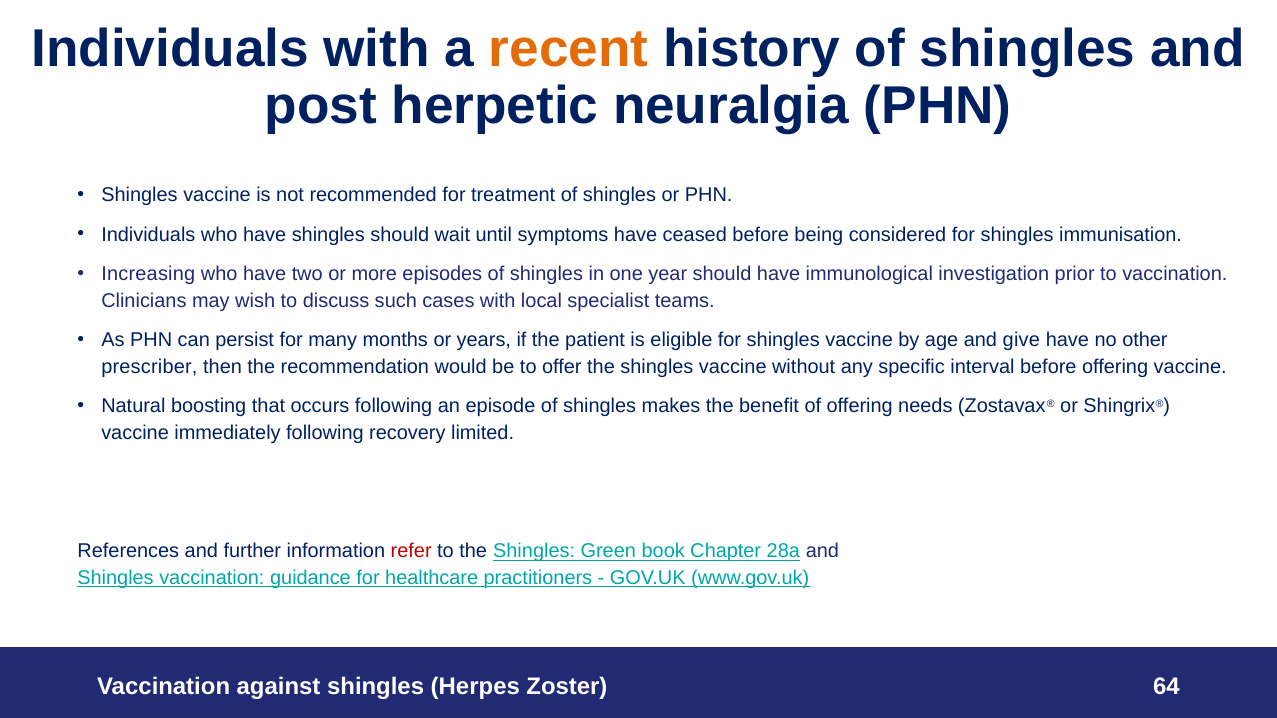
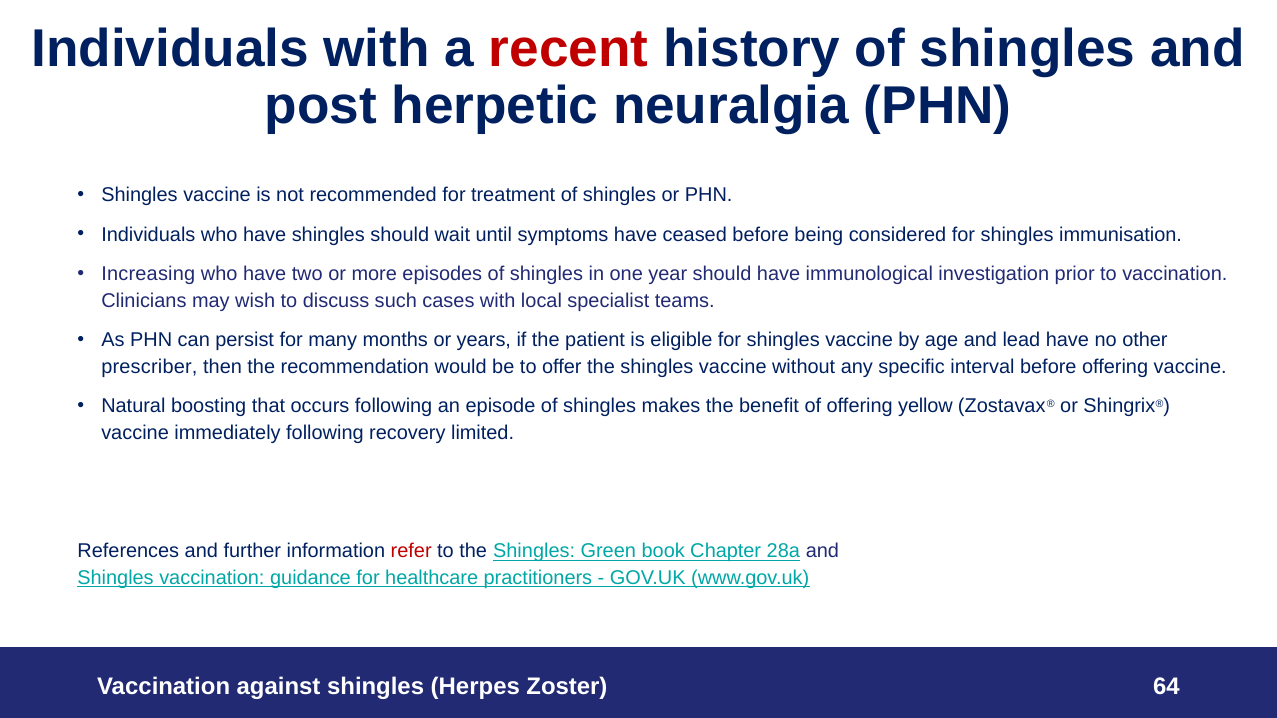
recent colour: orange -> red
give: give -> lead
needs: needs -> yellow
